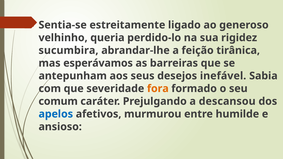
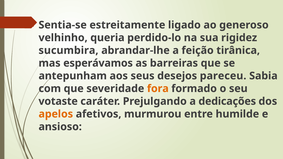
inefável: inefável -> pareceu
comum: comum -> votaste
descansou: descansou -> dedicações
apelos colour: blue -> orange
